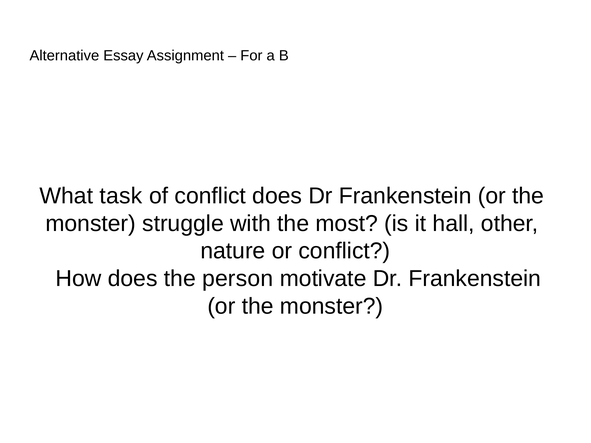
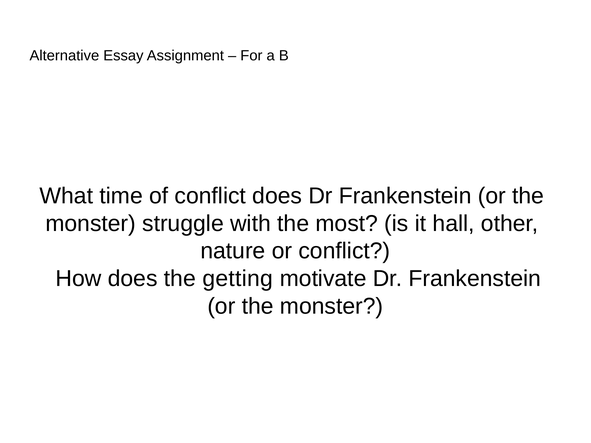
task: task -> time
person: person -> getting
